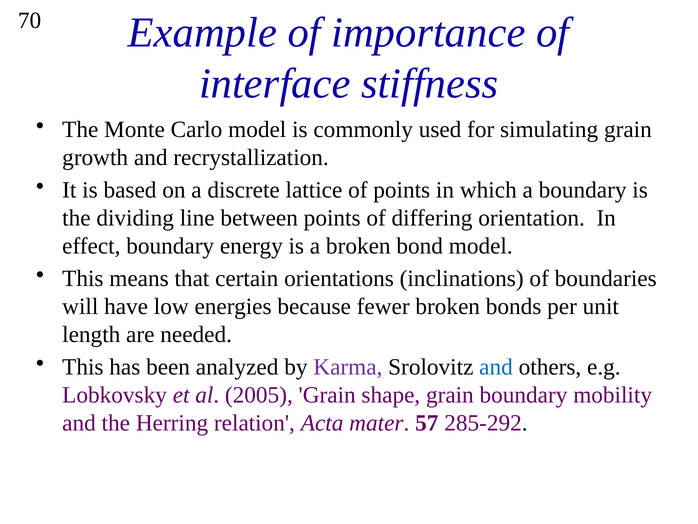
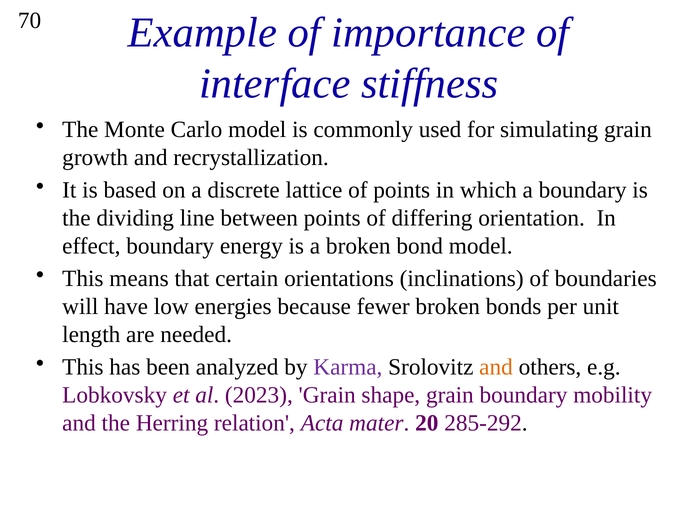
and at (496, 367) colour: blue -> orange
2005: 2005 -> 2023
57: 57 -> 20
